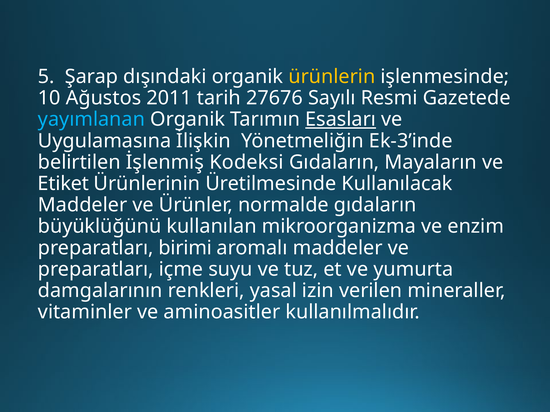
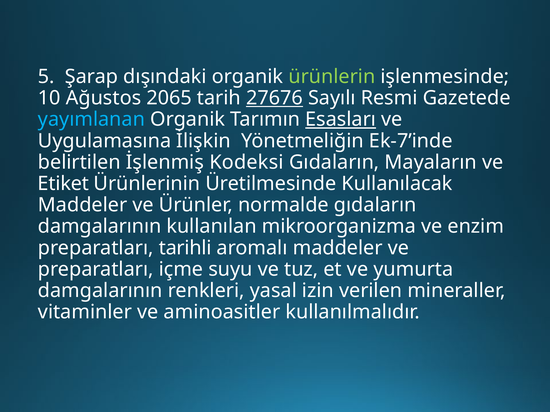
ürünlerin colour: yellow -> light green
2011: 2011 -> 2065
27676 underline: none -> present
Ek-3’inde: Ek-3’inde -> Ek-7’inde
büyüklüğünü at (100, 227): büyüklüğünü -> damgalarının
birimi: birimi -> tarihli
